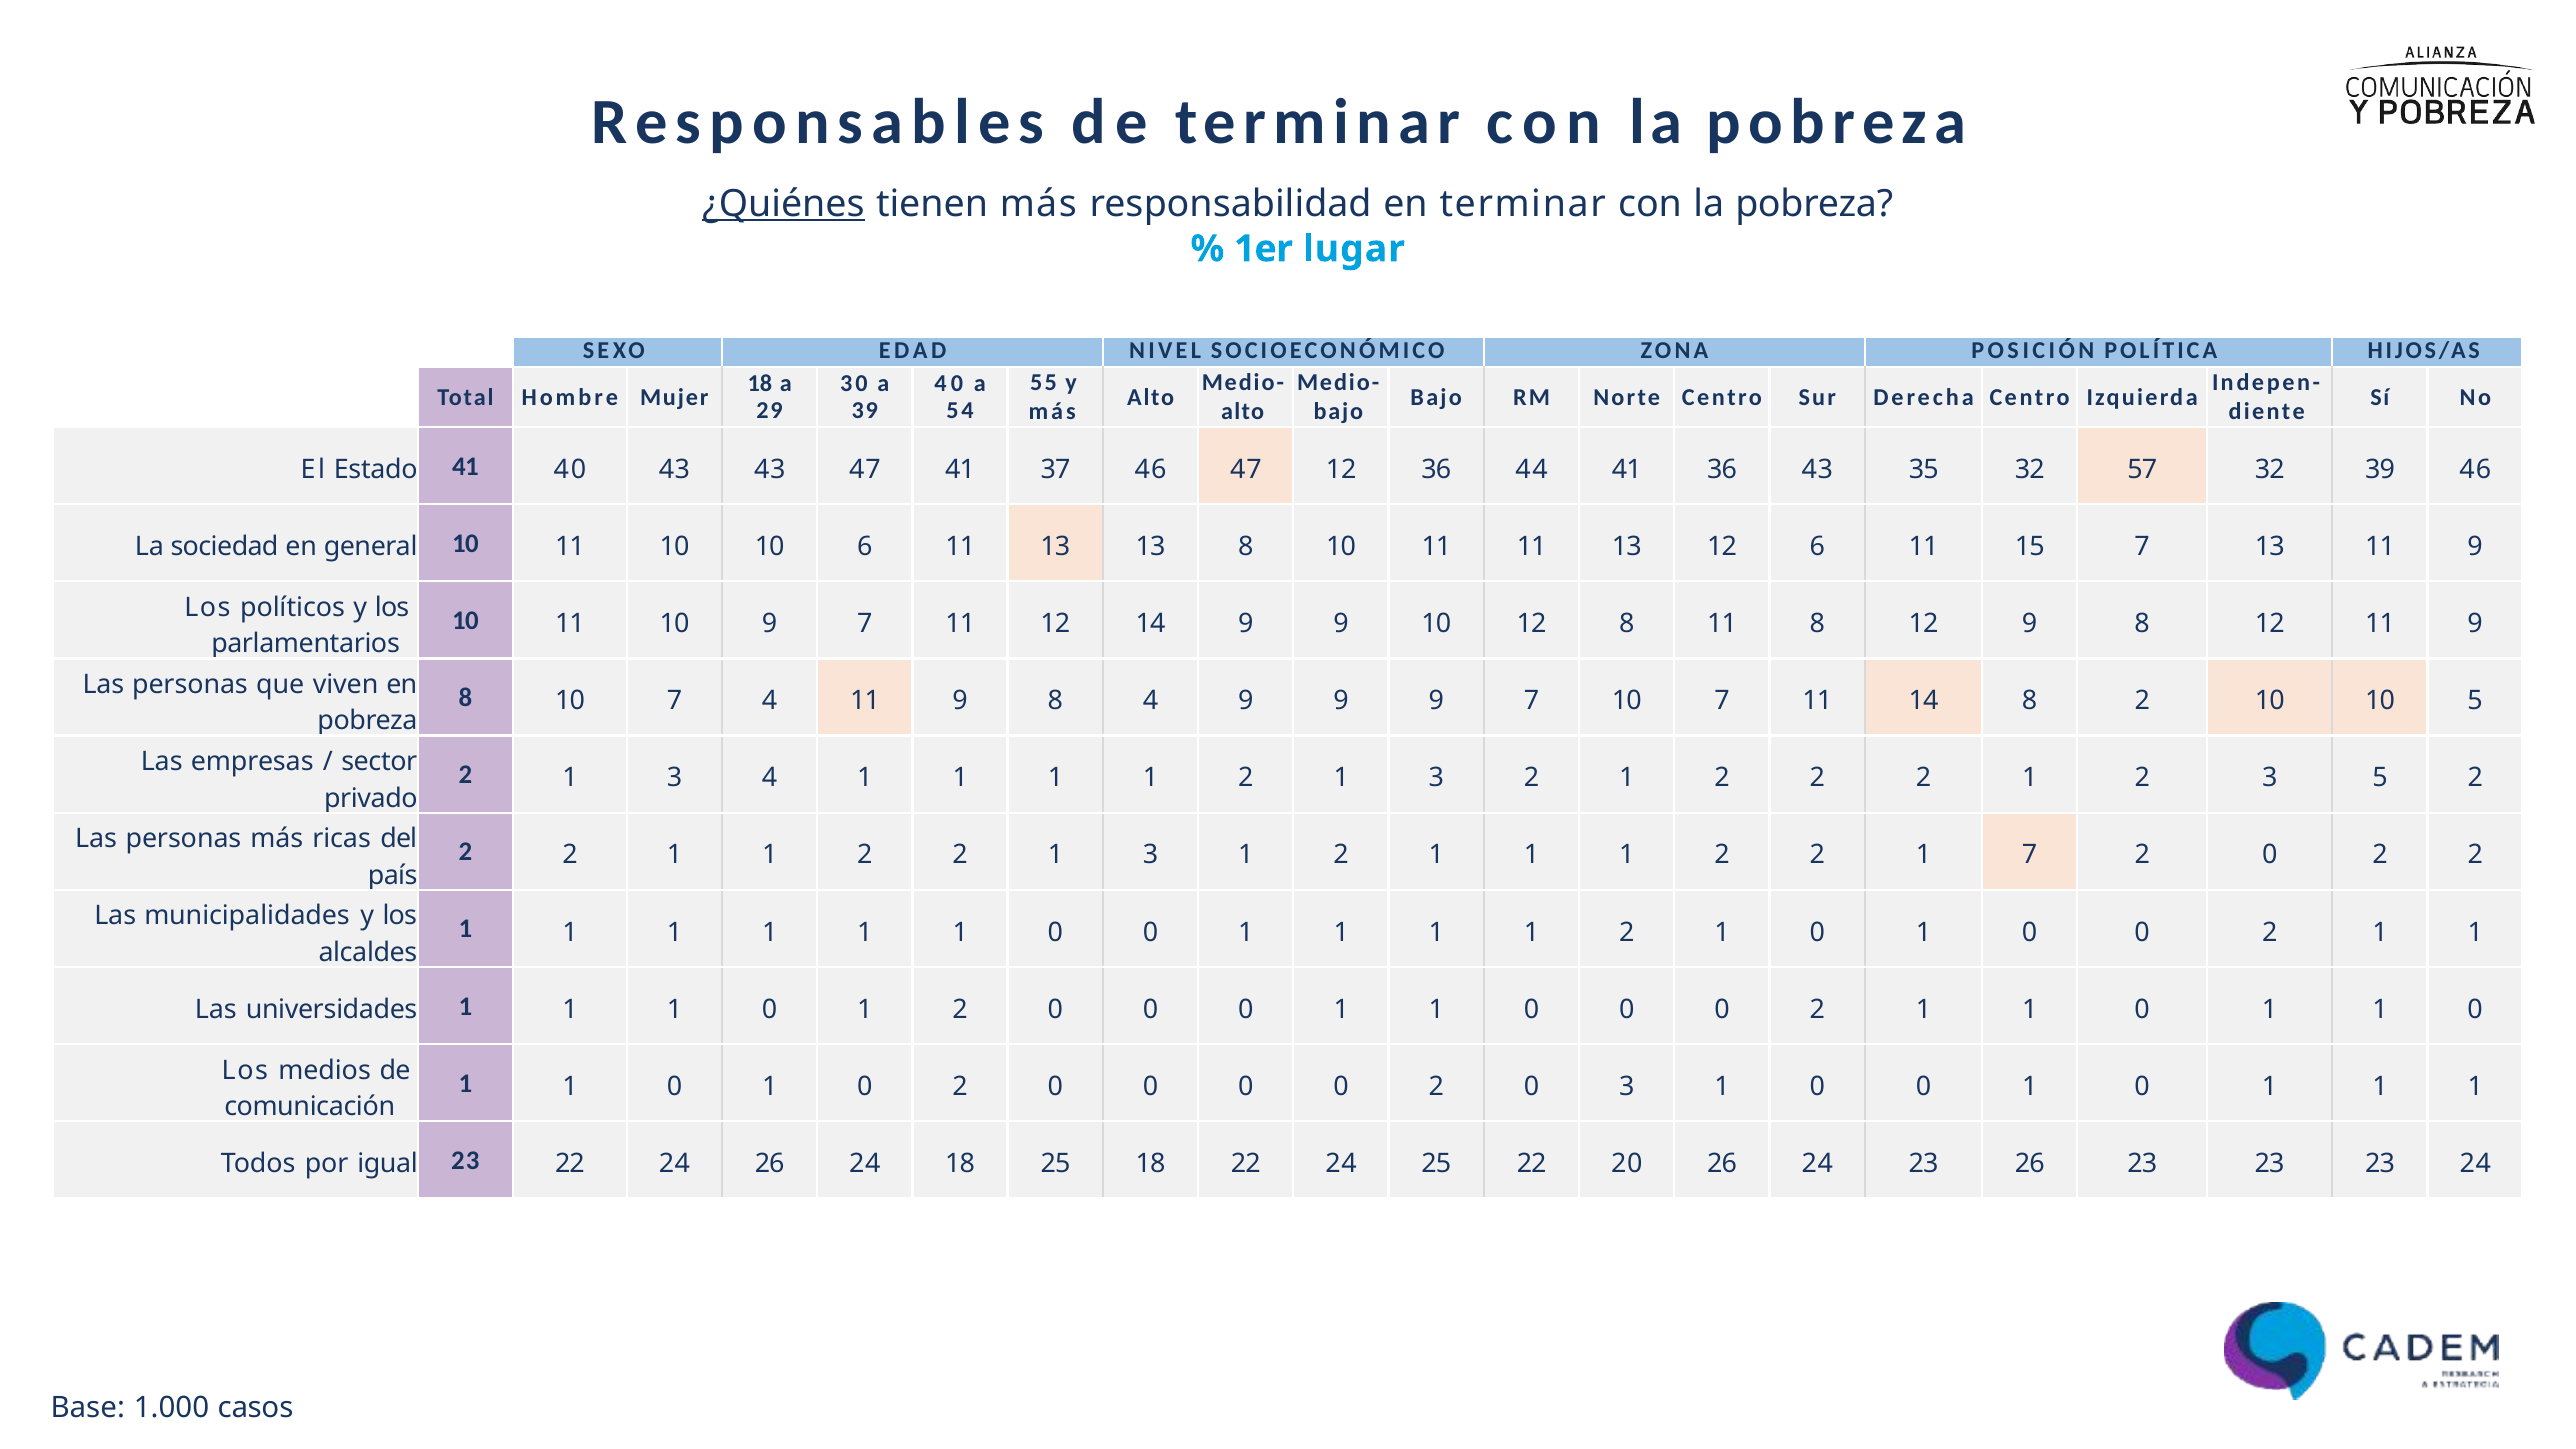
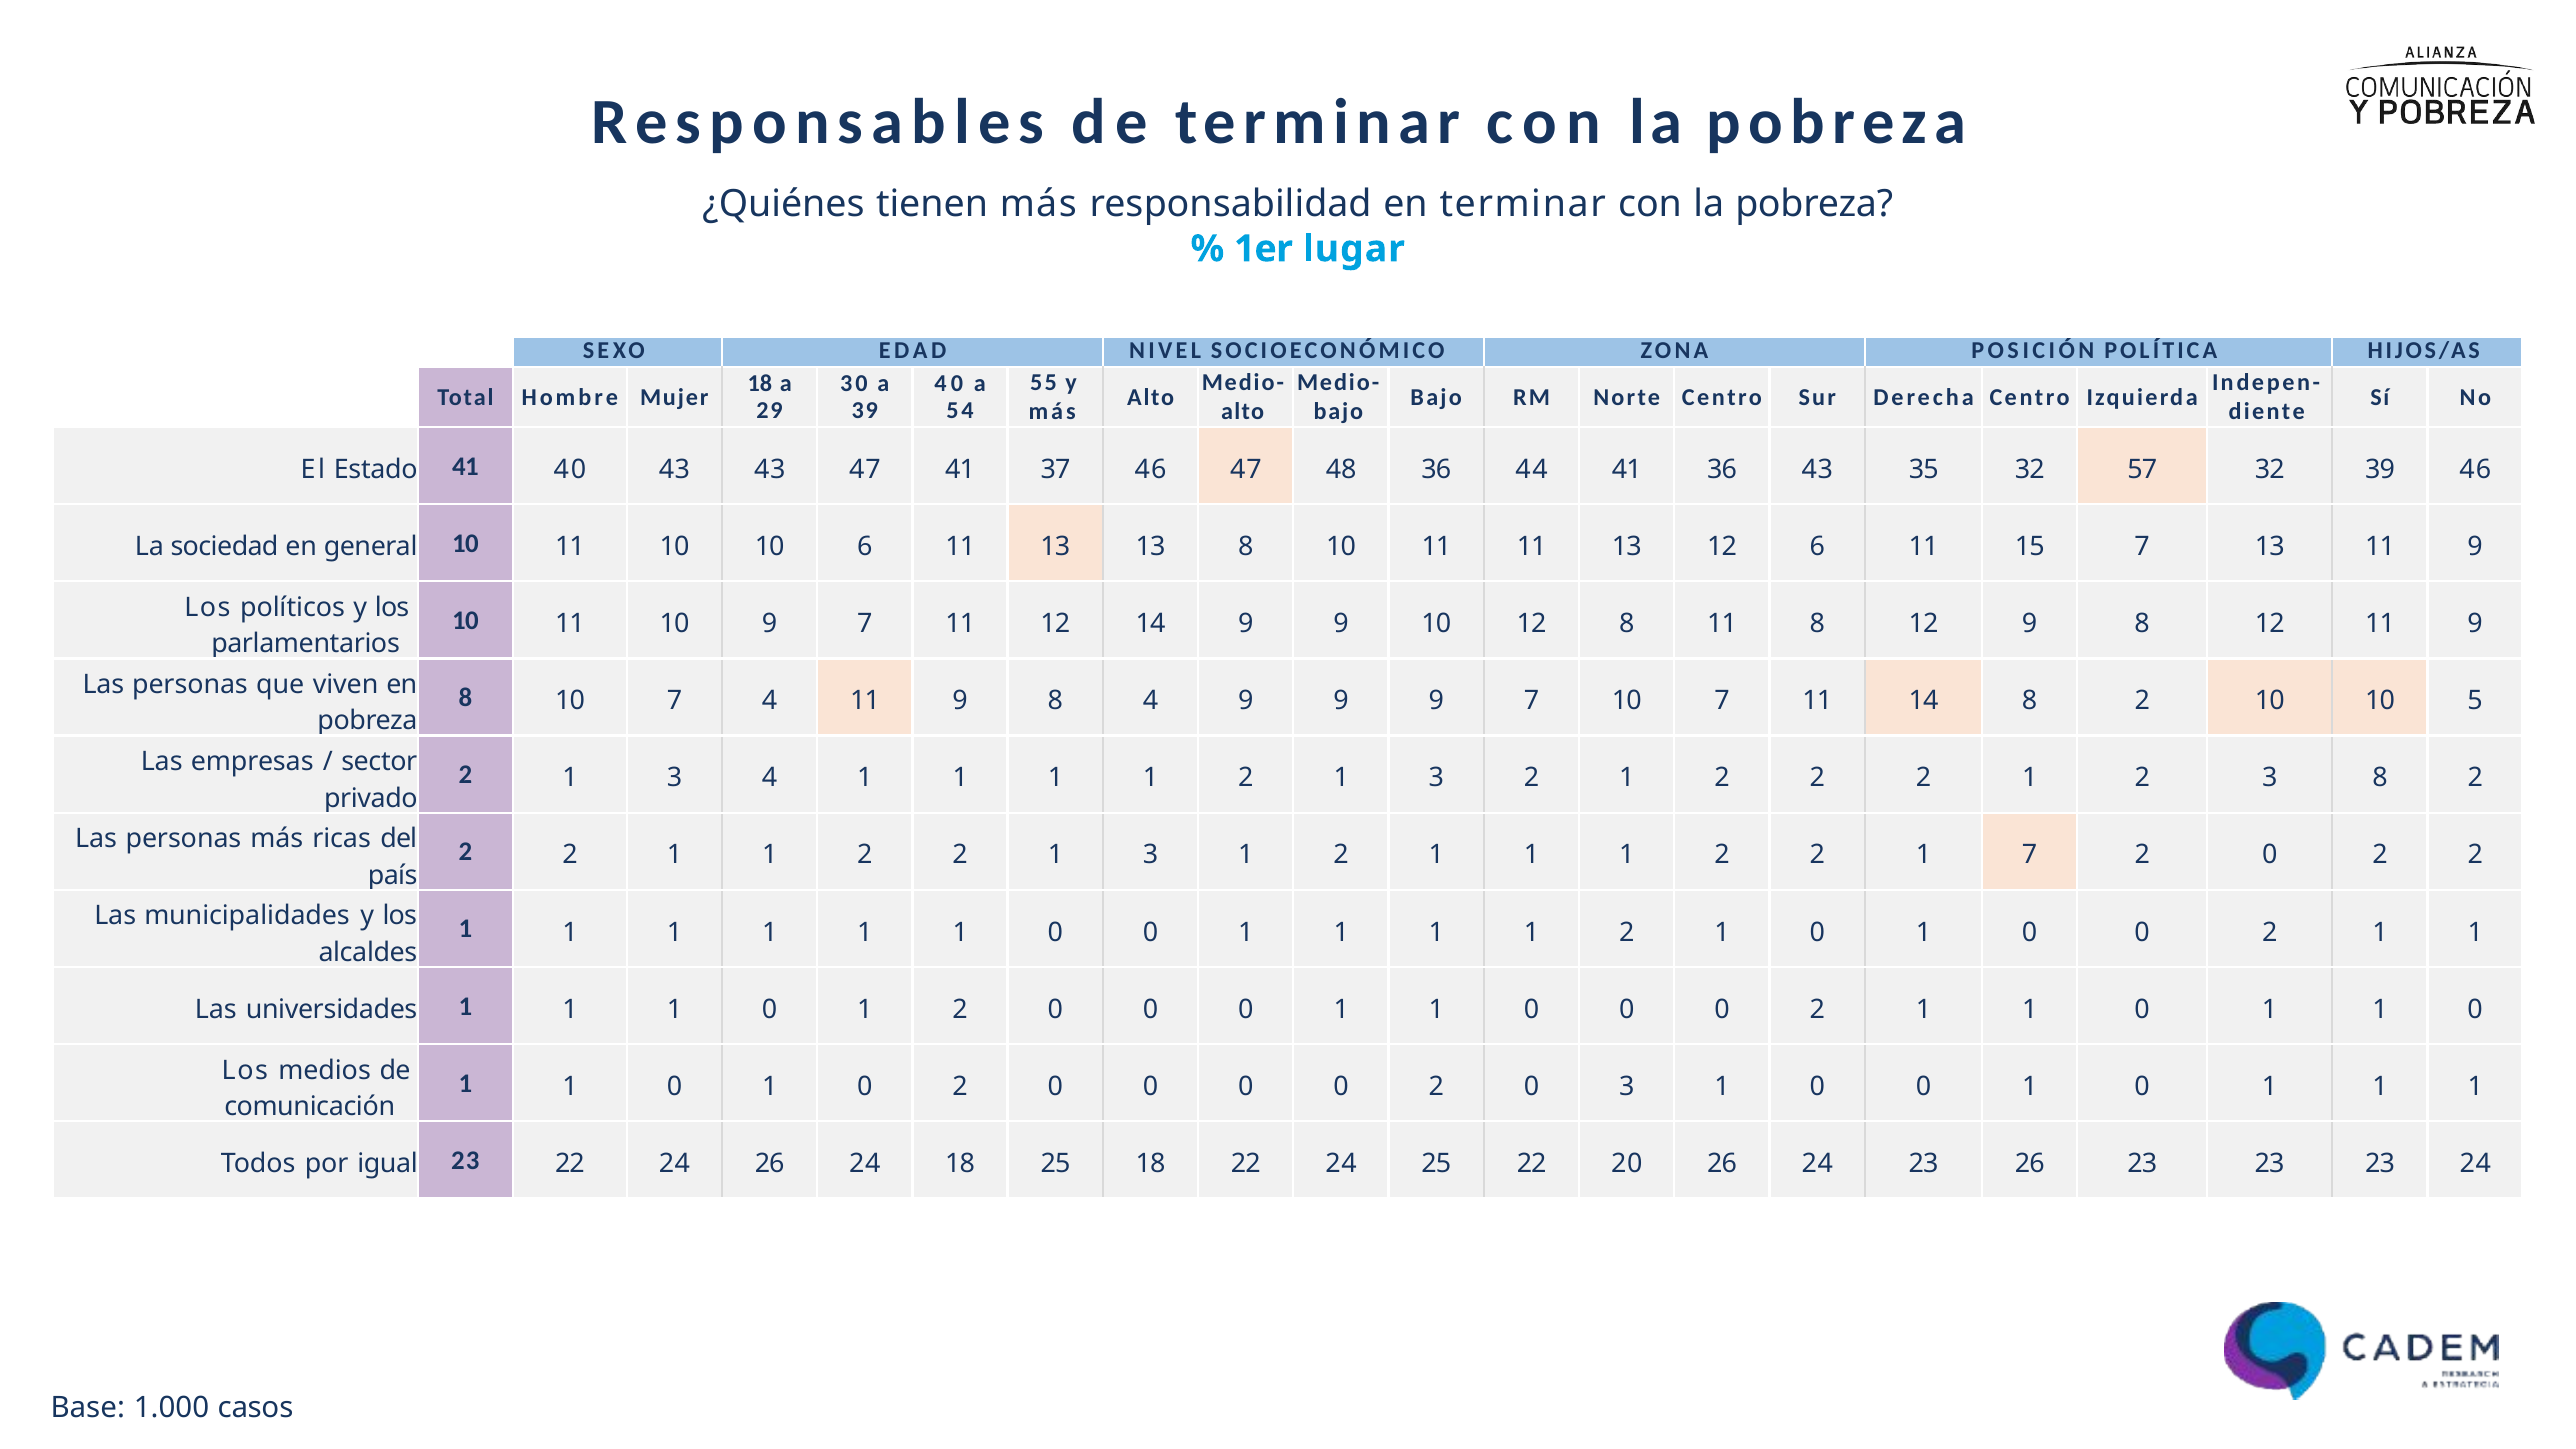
¿Quiénes underline: present -> none
47 12: 12 -> 48
3 5: 5 -> 8
